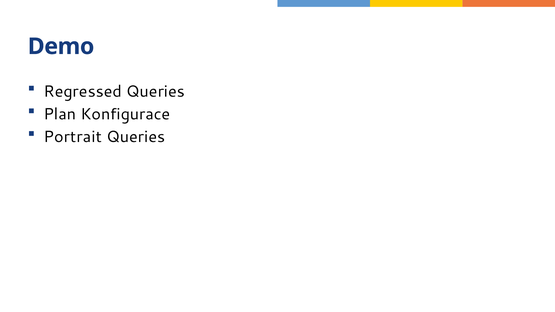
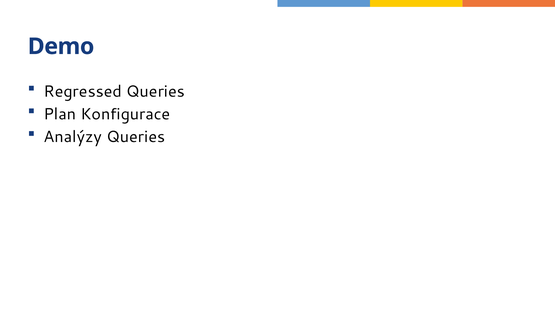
Portrait: Portrait -> Analýzy
